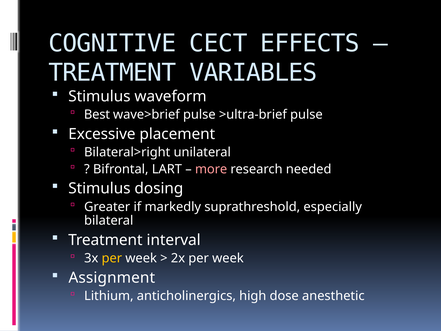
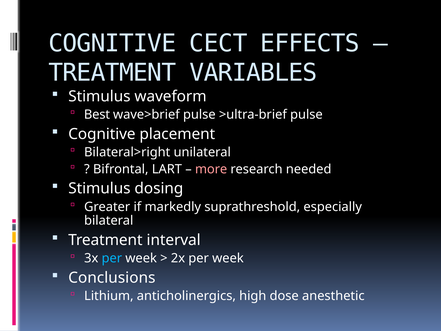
Excessive at (102, 134): Excessive -> Cognitive
per at (112, 258) colour: yellow -> light blue
Assignment: Assignment -> Conclusions
